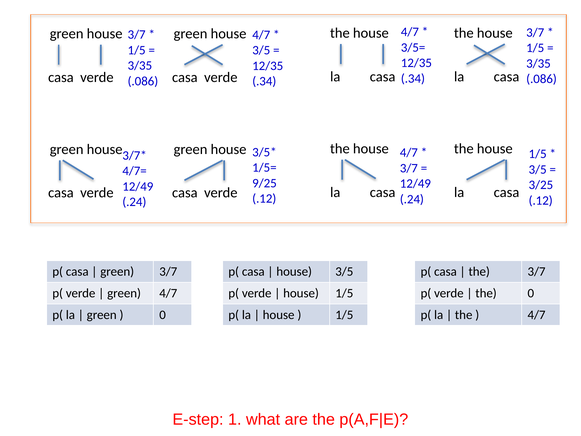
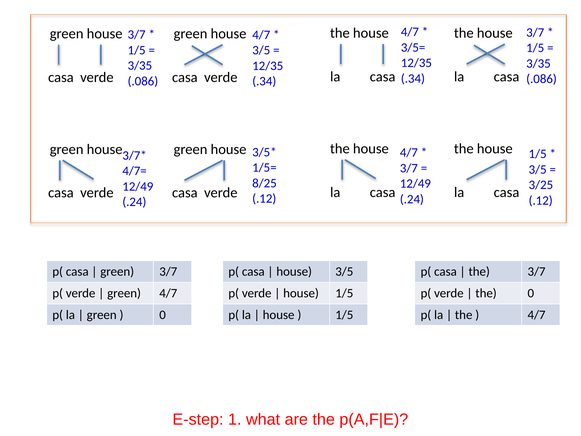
9/25: 9/25 -> 8/25
